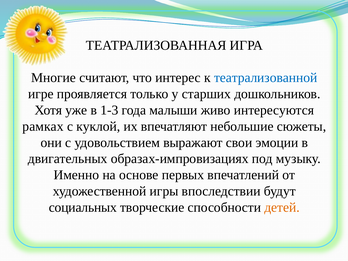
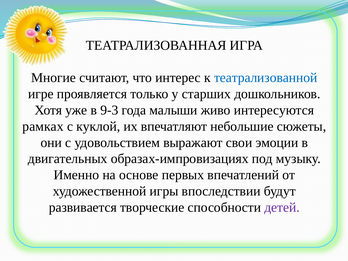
1-3: 1-3 -> 9-3
социальных: социальных -> развивается
детей colour: orange -> purple
